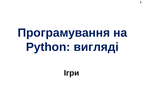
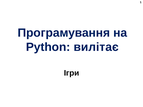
вигляді: вигляді -> вилітає
